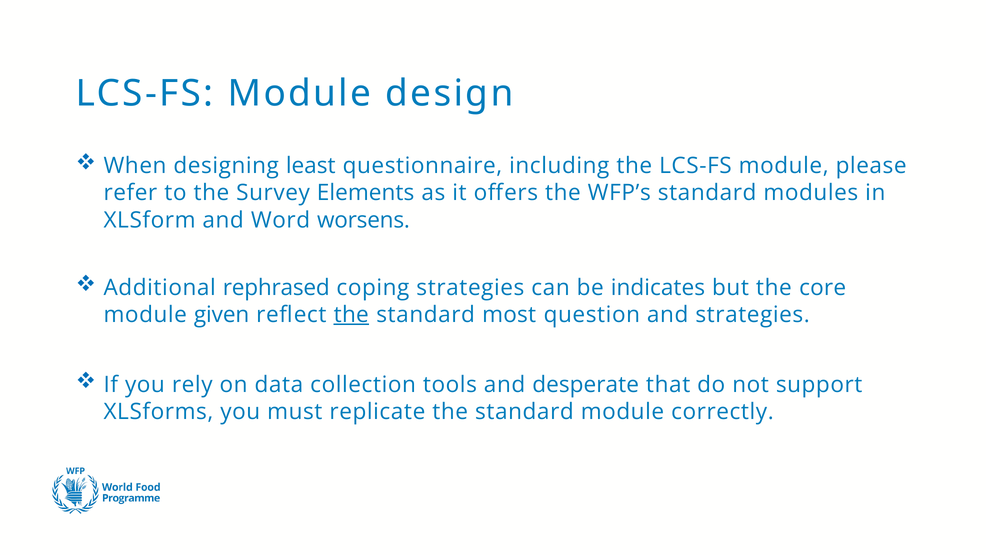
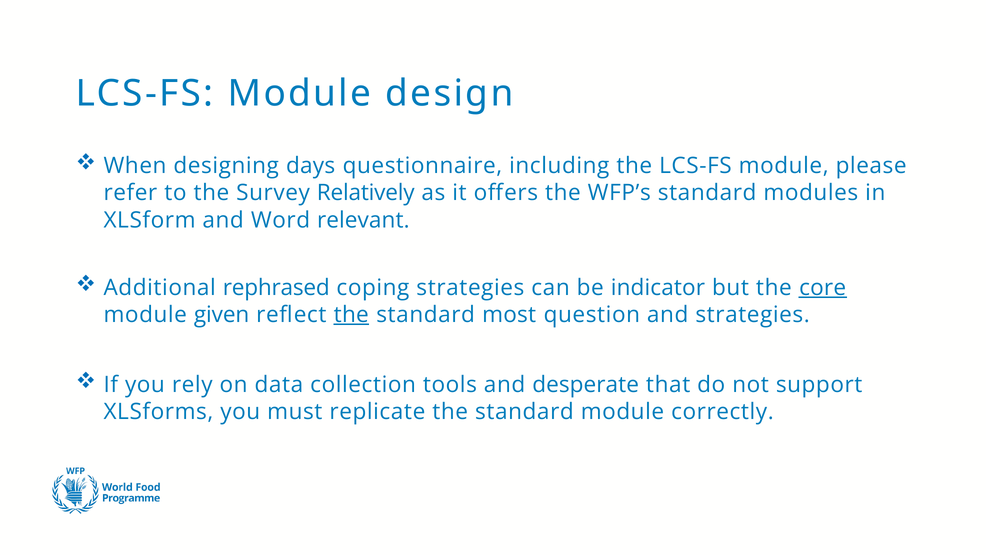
least: least -> days
Elements: Elements -> Relatively
worsens: worsens -> relevant
indicates: indicates -> indicator
core underline: none -> present
